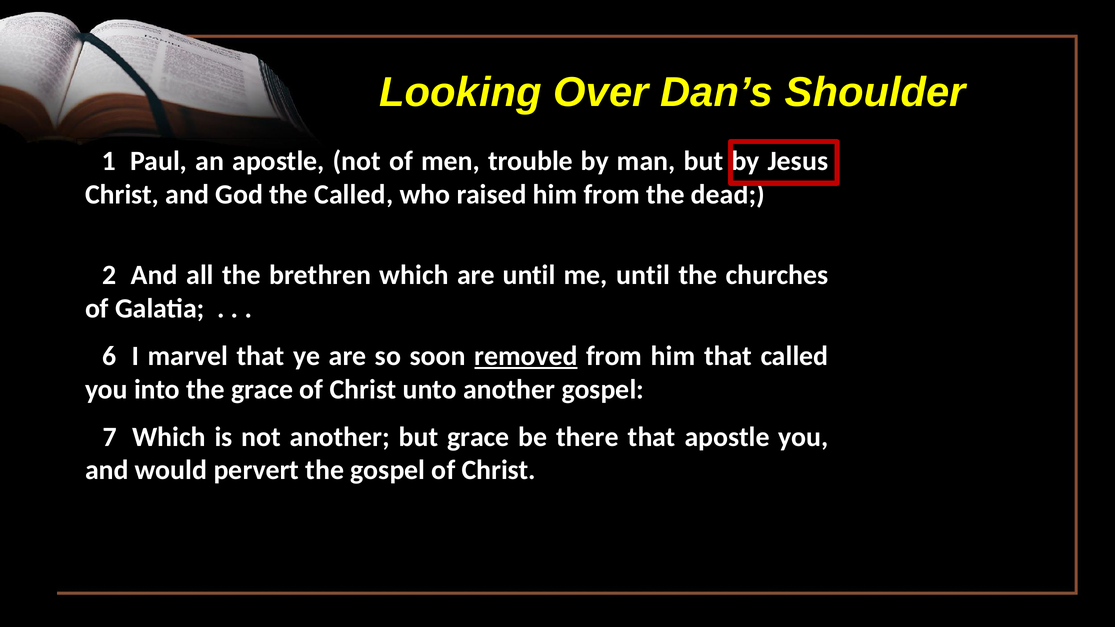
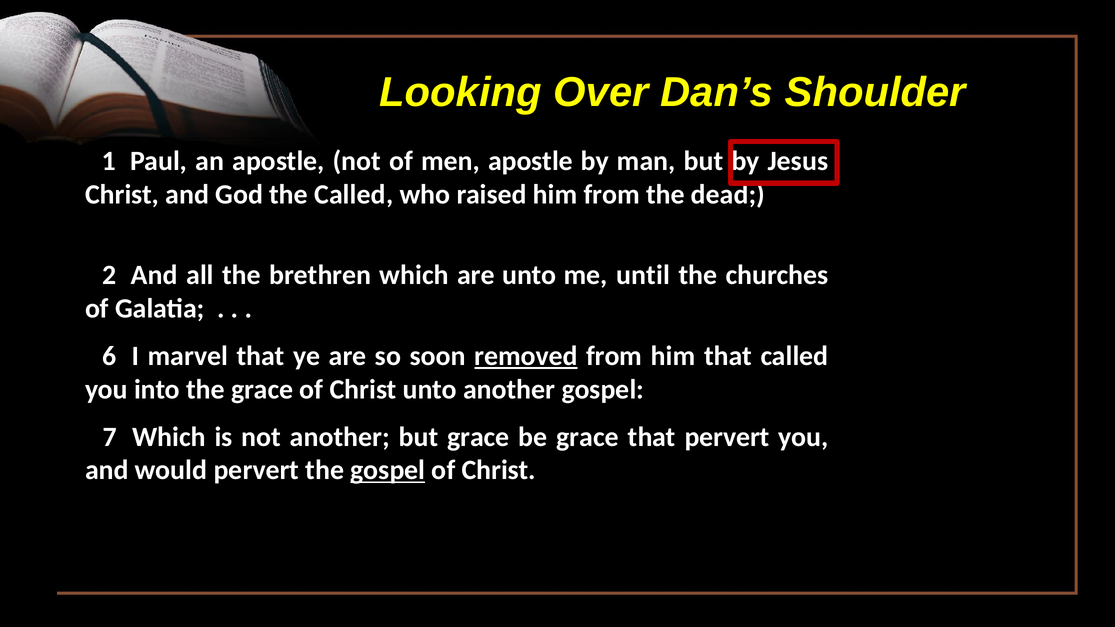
men trouble: trouble -> apostle
are until: until -> unto
be there: there -> grace
that apostle: apostle -> pervert
gospel at (388, 470) underline: none -> present
